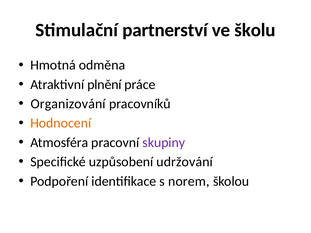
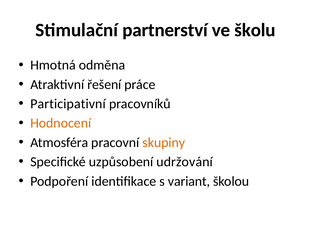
plnění: plnění -> řešení
Organizování: Organizování -> Participativní
skupiny colour: purple -> orange
norem: norem -> variant
